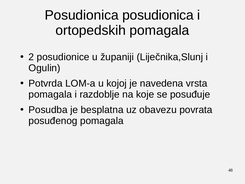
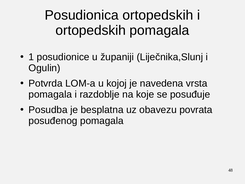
Posudionica posudionica: posudionica -> ortopedskih
2: 2 -> 1
